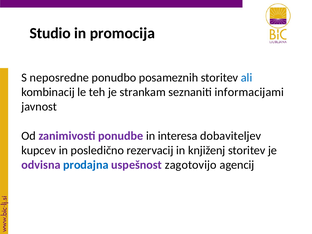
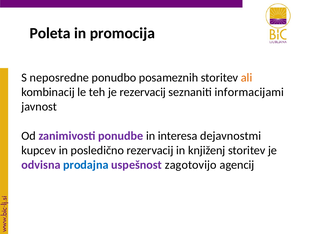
Studio: Studio -> Poleta
ali colour: blue -> orange
je strankam: strankam -> rezervacij
dobaviteljev: dobaviteljev -> dejavnostmi
